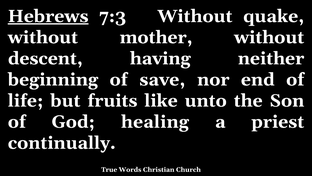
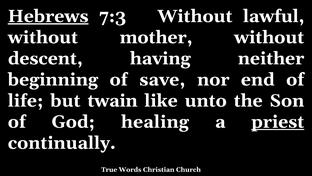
quake: quake -> lawful
fruits: fruits -> twain
priest underline: none -> present
